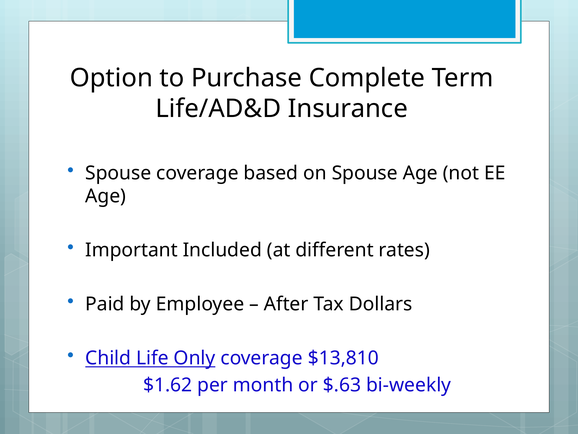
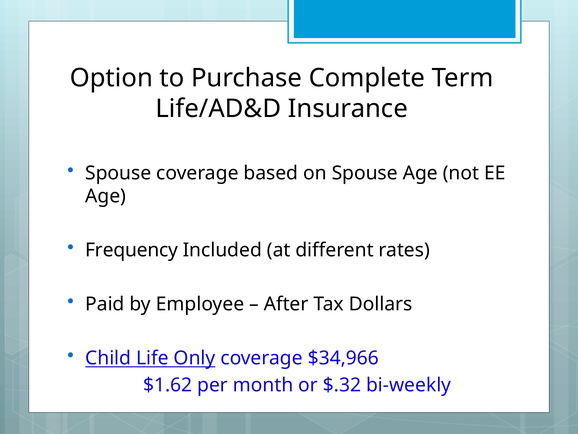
Important: Important -> Frequency
$13,810: $13,810 -> $34,966
$.63: $.63 -> $.32
